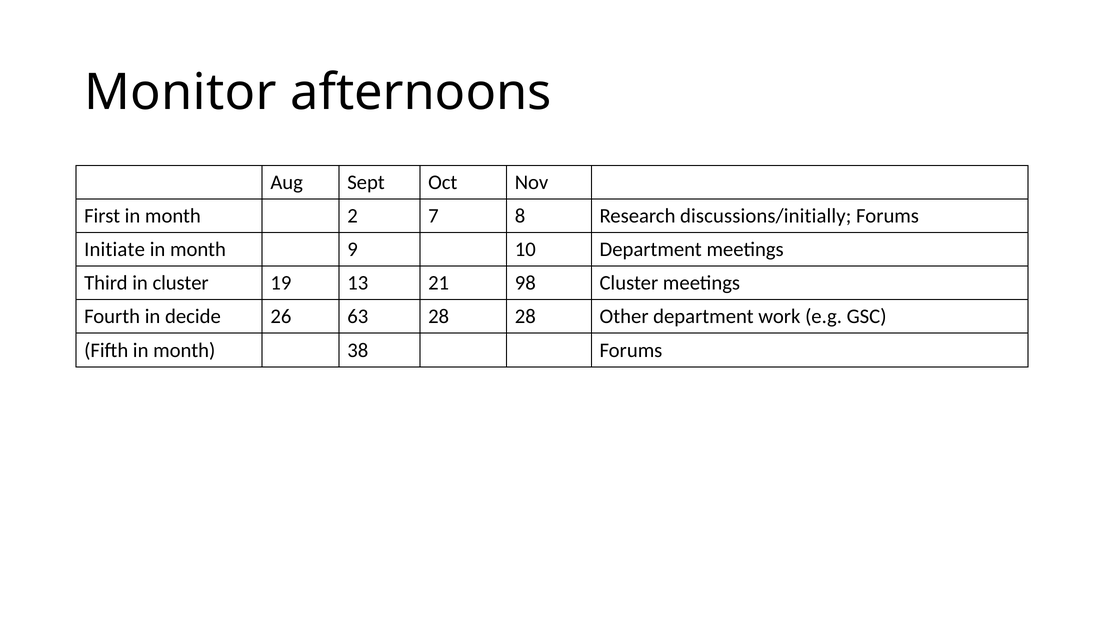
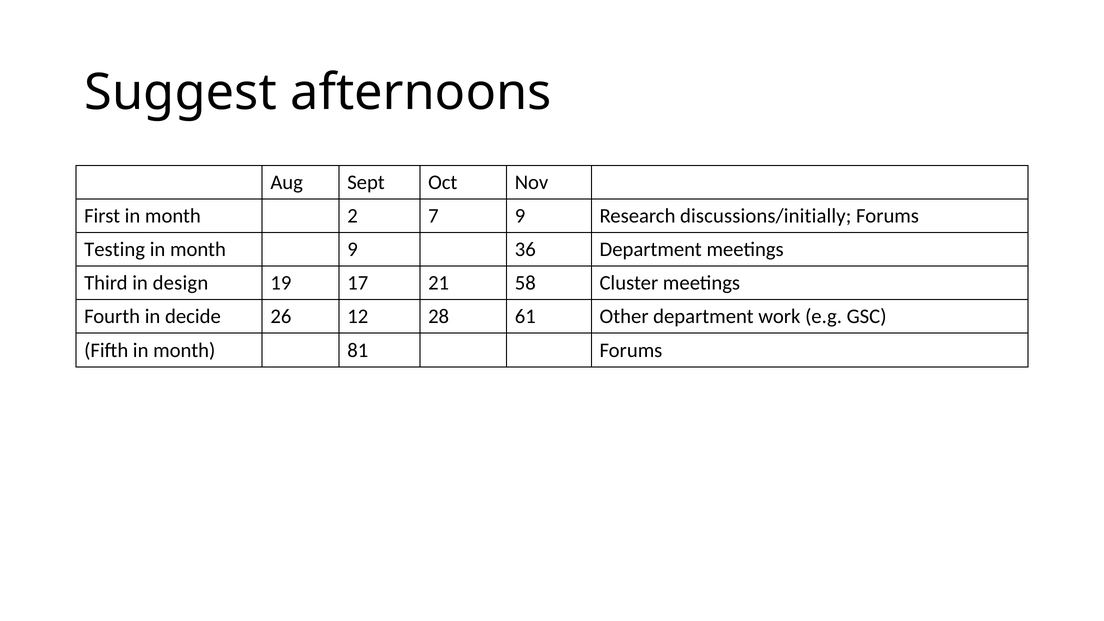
Monitor: Monitor -> Suggest
7 8: 8 -> 9
Initiate: Initiate -> Testing
10: 10 -> 36
in cluster: cluster -> design
13: 13 -> 17
98: 98 -> 58
63: 63 -> 12
28 28: 28 -> 61
38: 38 -> 81
